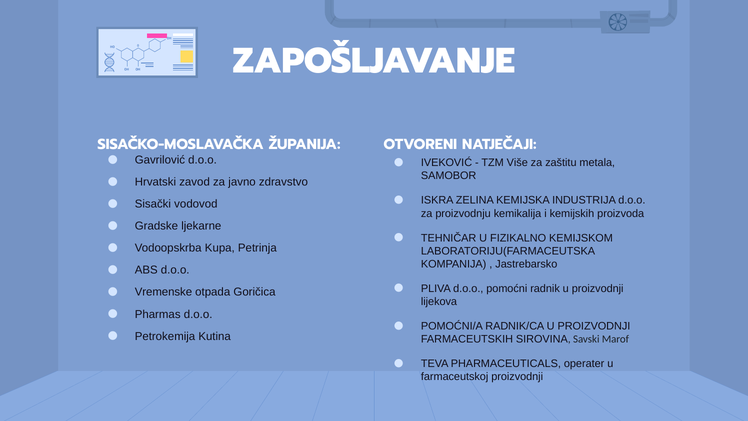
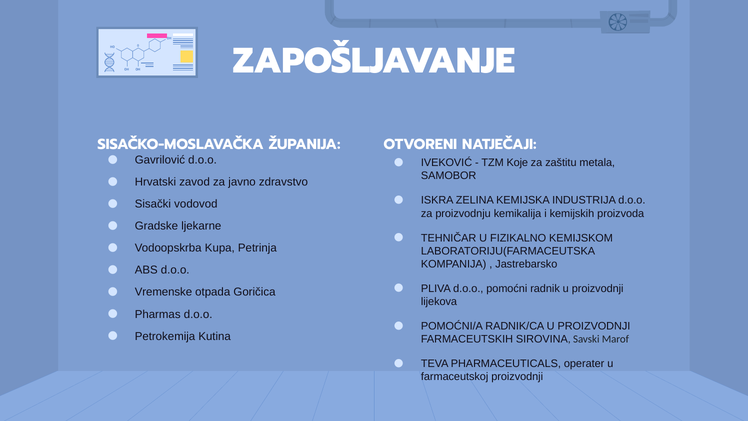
Više: Više -> Koje
